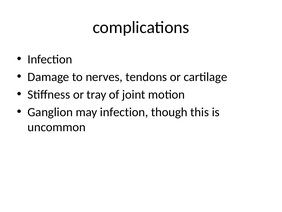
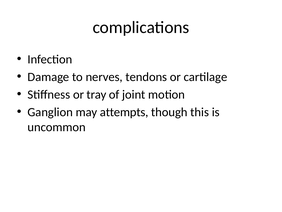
may infection: infection -> attempts
